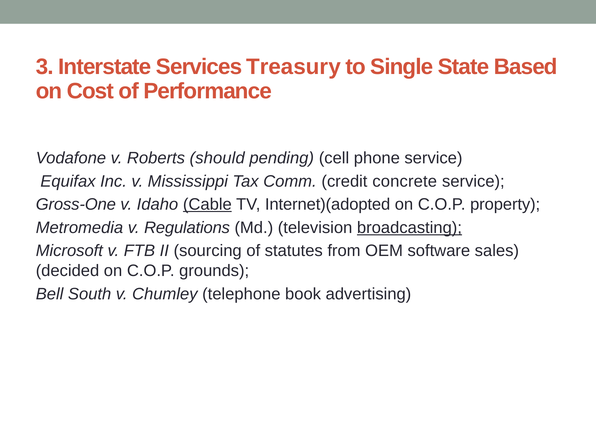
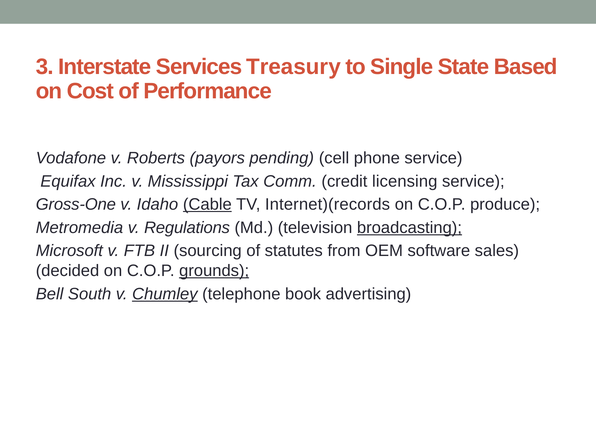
should: should -> payors
concrete: concrete -> licensing
Internet)(adopted: Internet)(adopted -> Internet)(records
property: property -> produce
grounds underline: none -> present
Chumley underline: none -> present
